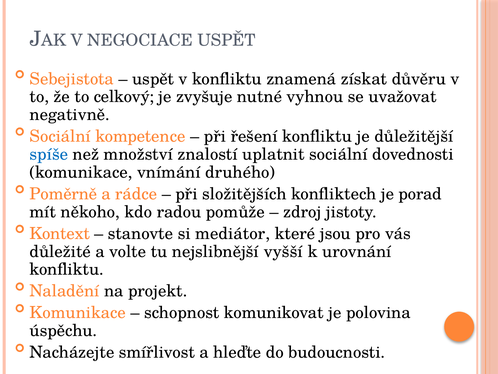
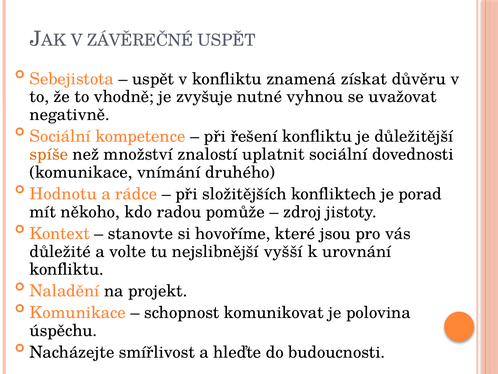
NEGOCIACE: NEGOCIACE -> ZÁVĚREČNÉ
celkový: celkový -> vhodně
spíše colour: blue -> orange
Poměrně: Poměrně -> Hodnotu
mediátor: mediátor -> hovoříme
